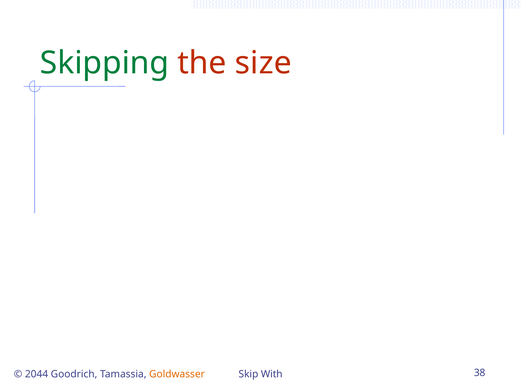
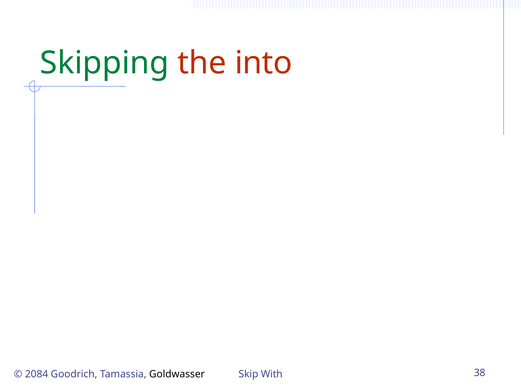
size: size -> into
2044: 2044 -> 2084
Goldwasser colour: orange -> black
